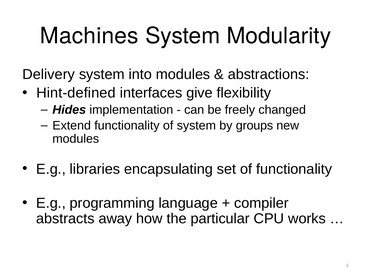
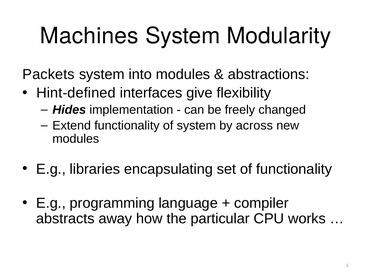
Delivery: Delivery -> Packets
groups: groups -> across
